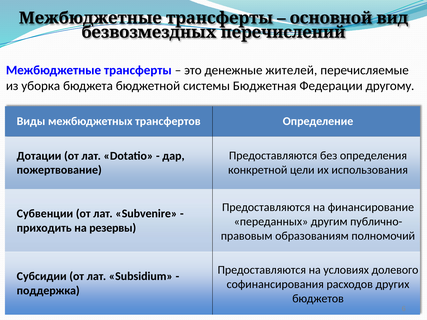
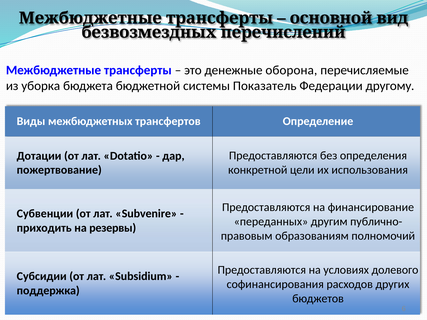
жителей: жителей -> оборона
Бюджетная: Бюджетная -> Показатель
